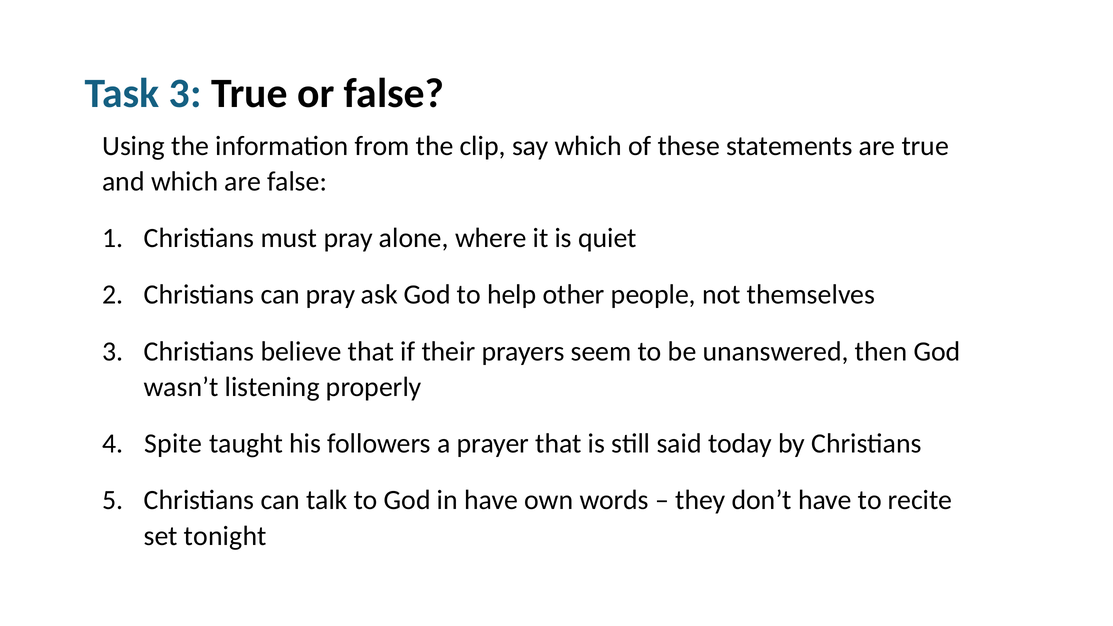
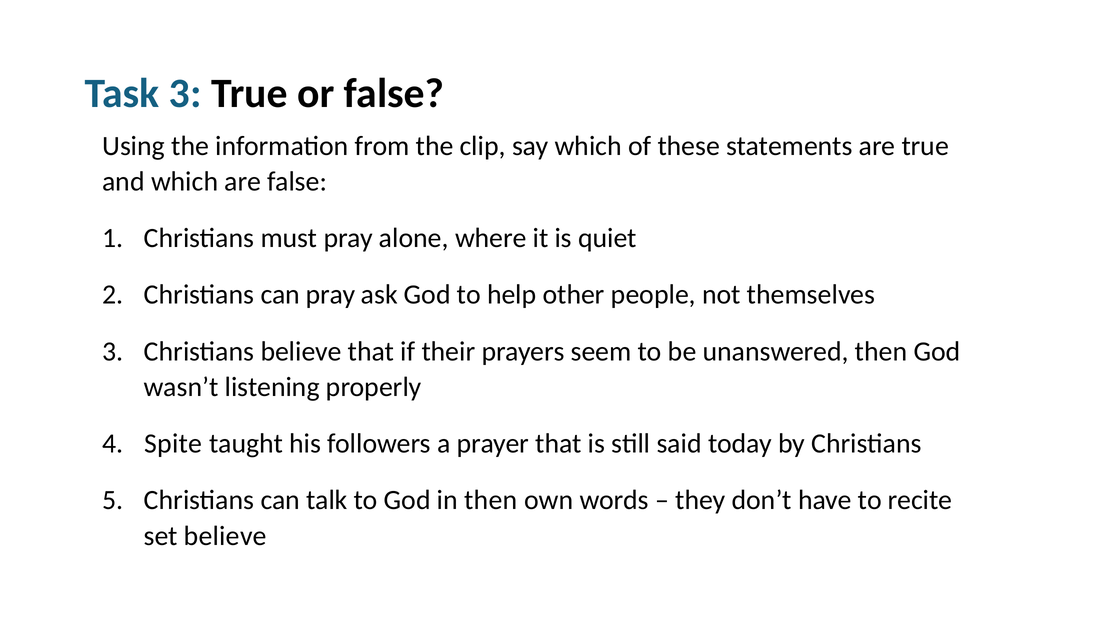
in have: have -> then
set tonight: tonight -> believe
